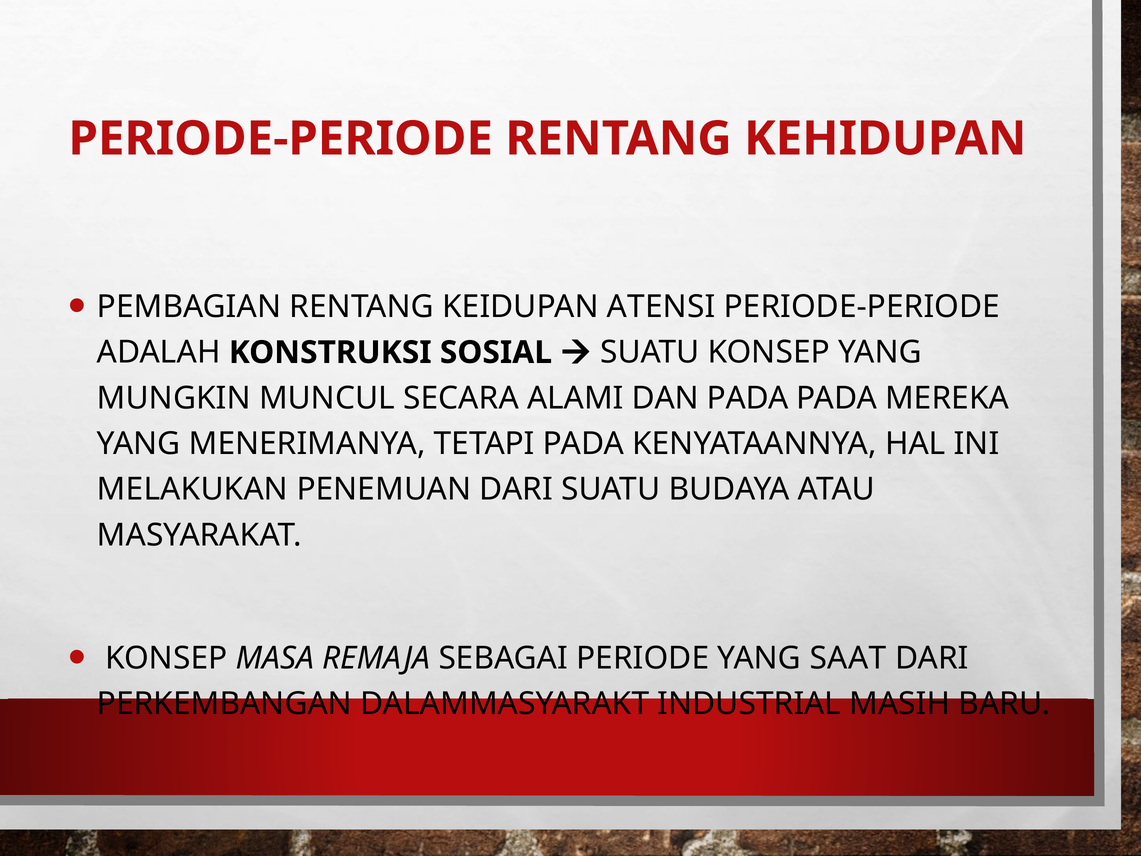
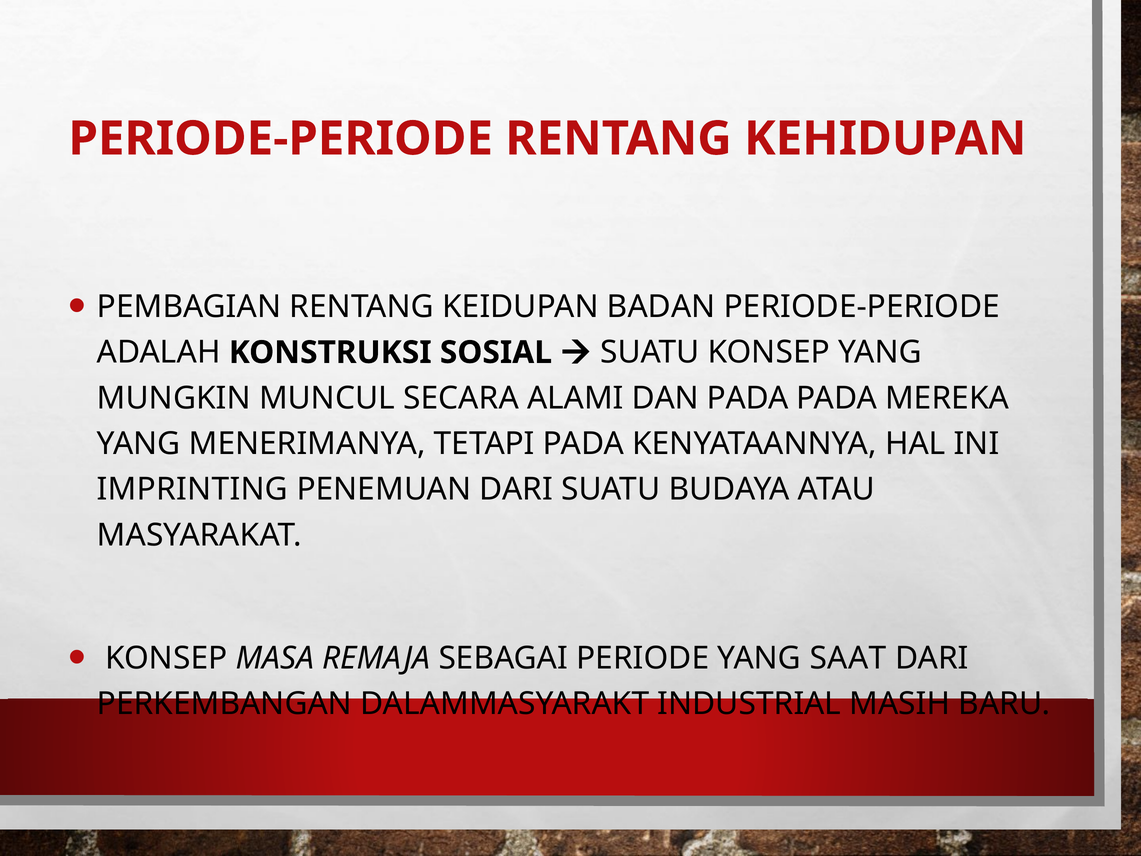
ATENSI: ATENSI -> BADAN
MELAKUKAN: MELAKUKAN -> IMPRINTING
